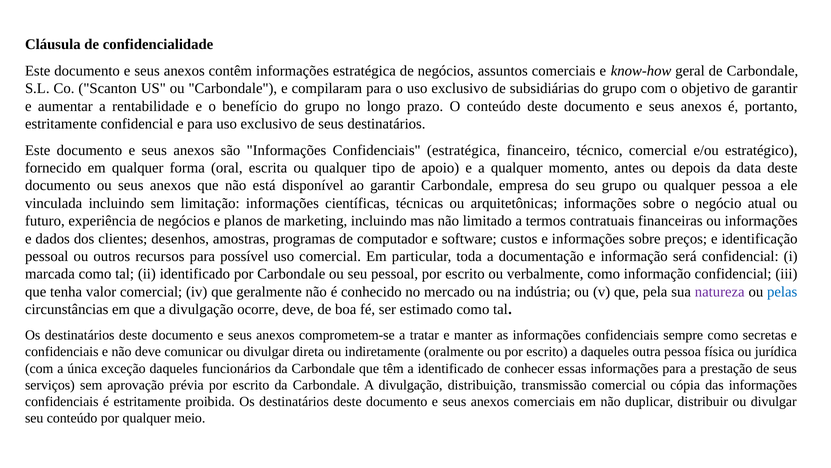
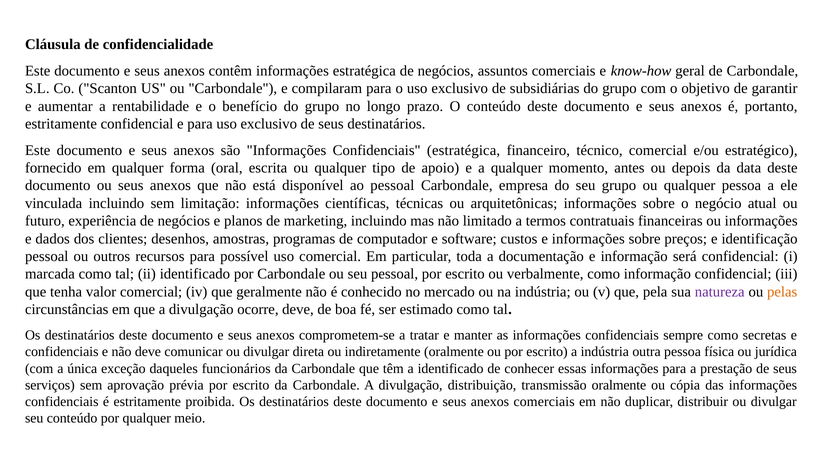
ao garantir: garantir -> pessoal
pelas colour: blue -> orange
a daqueles: daqueles -> indústria
transmissão comercial: comercial -> oralmente
